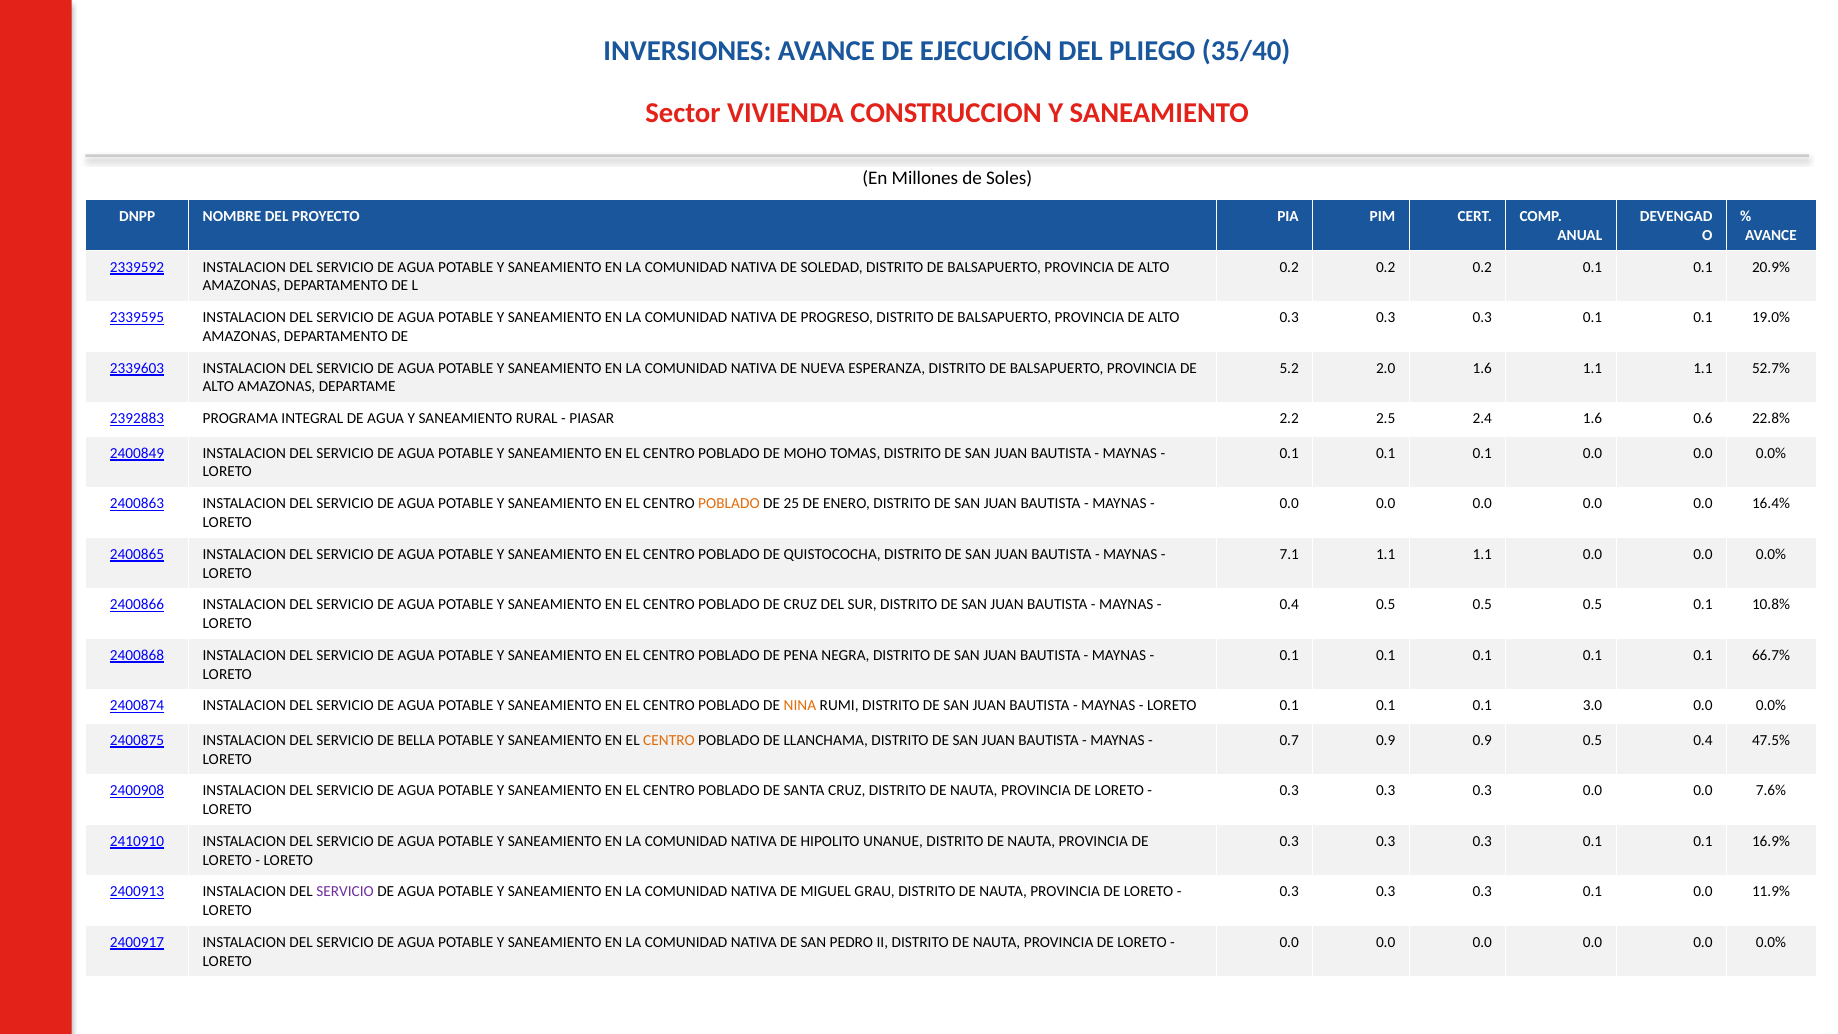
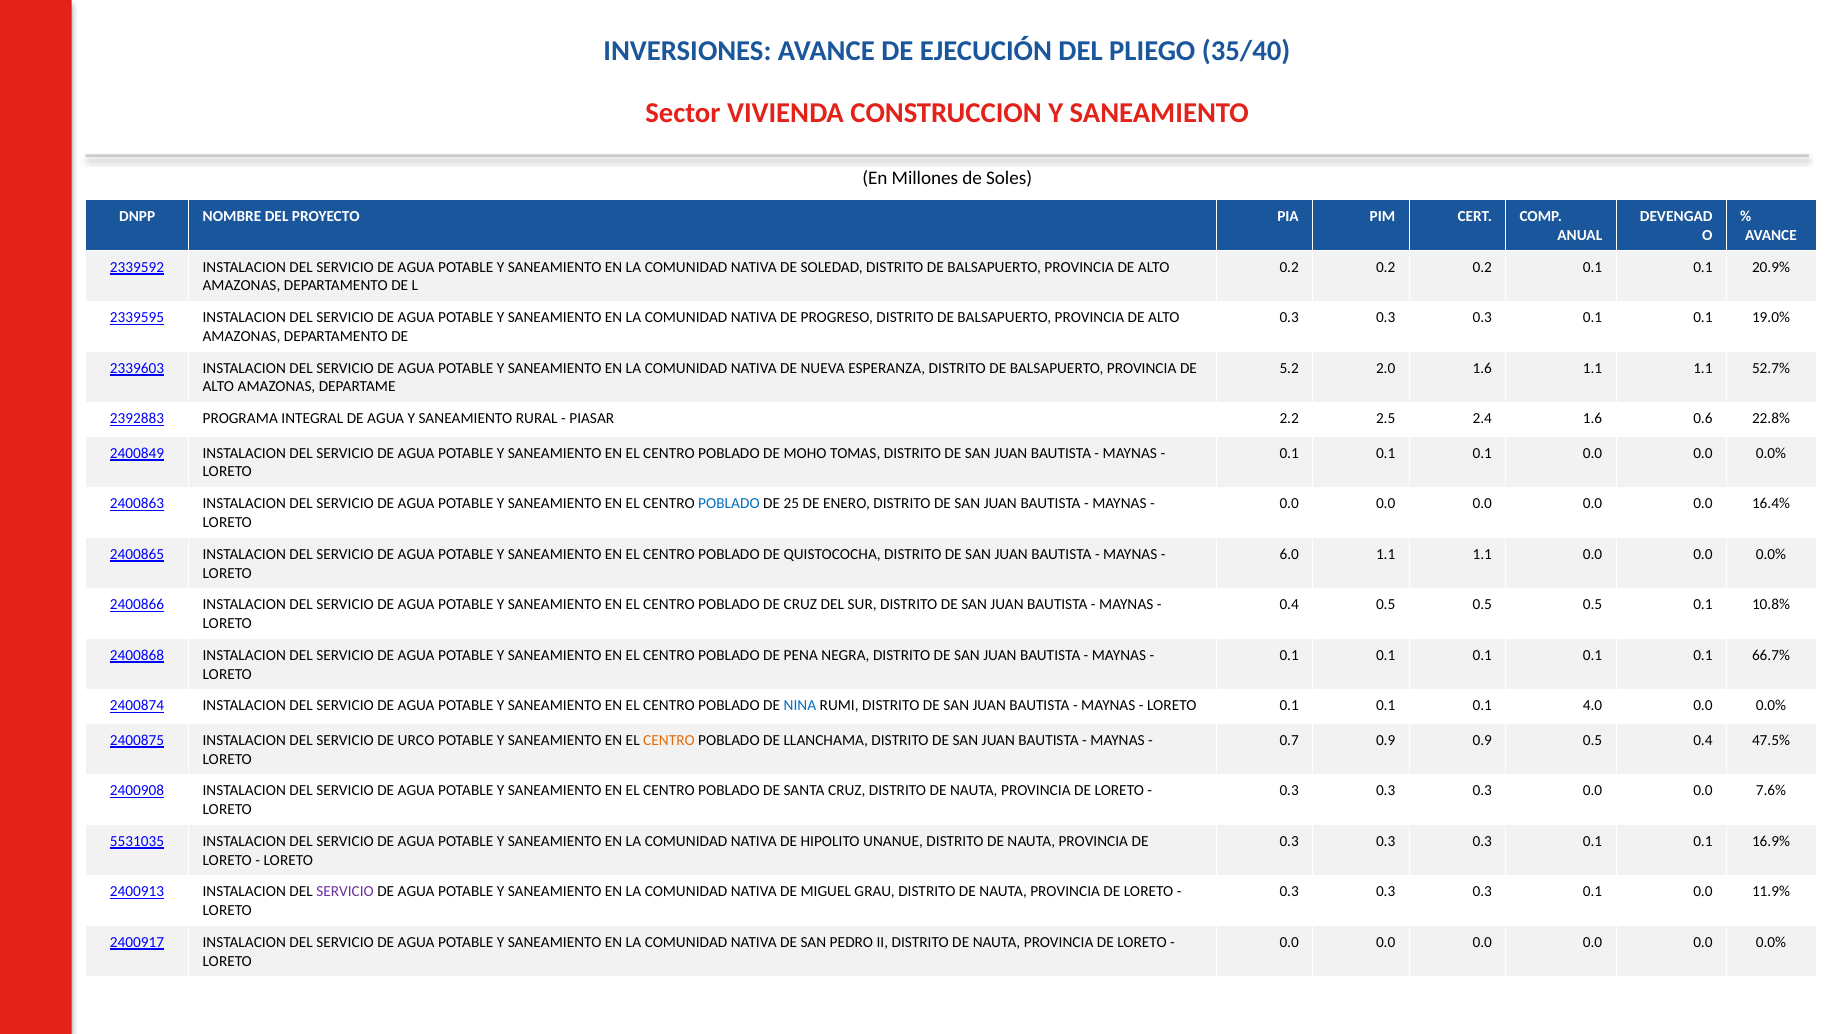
POBLADO at (729, 504) colour: orange -> blue
7.1: 7.1 -> 6.0
NINA colour: orange -> blue
3.0: 3.0 -> 4.0
BELLA: BELLA -> URCO
2410910: 2410910 -> 5531035
